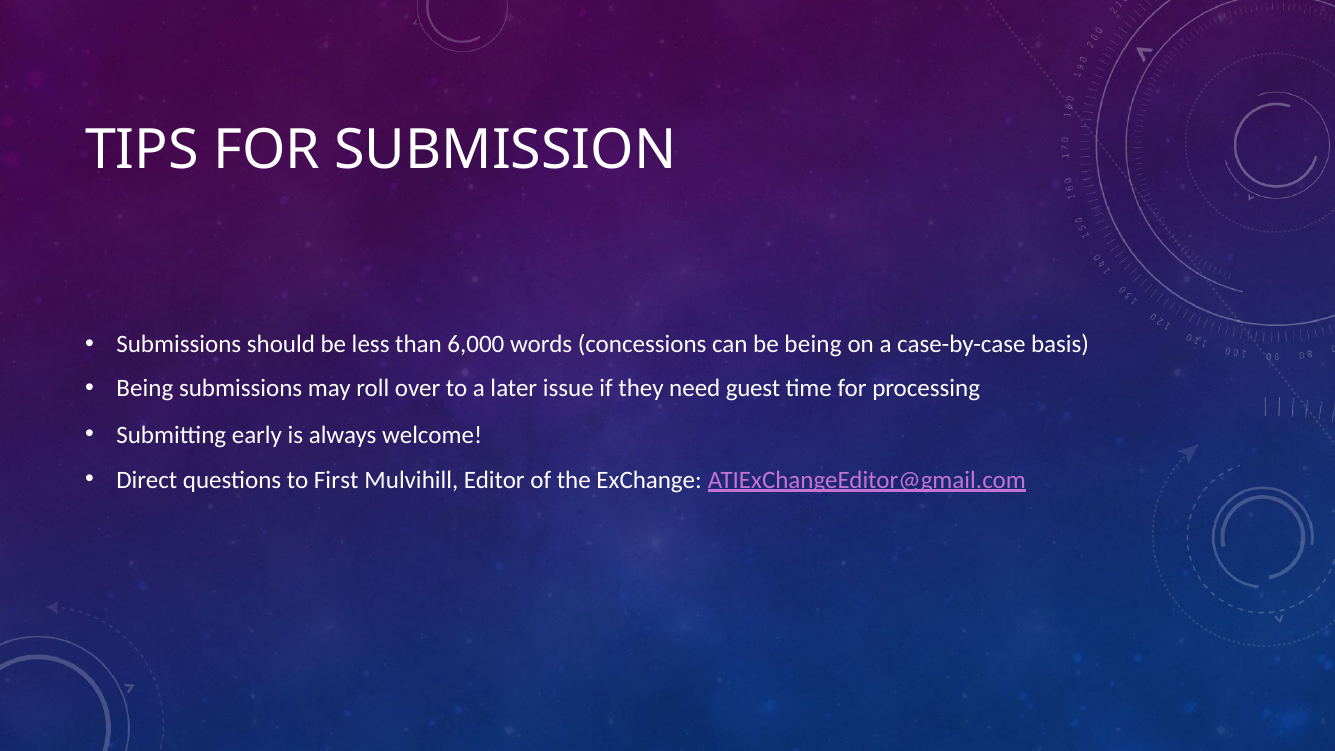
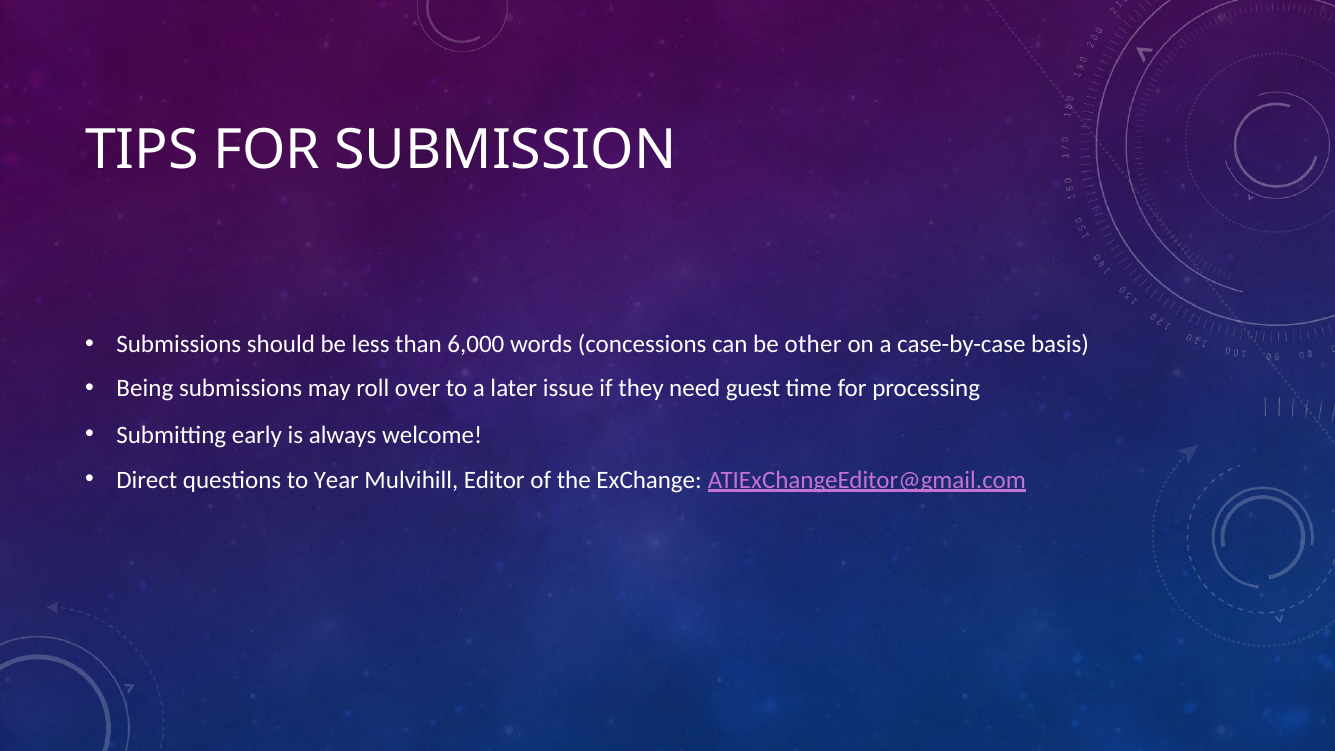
be being: being -> other
First: First -> Year
